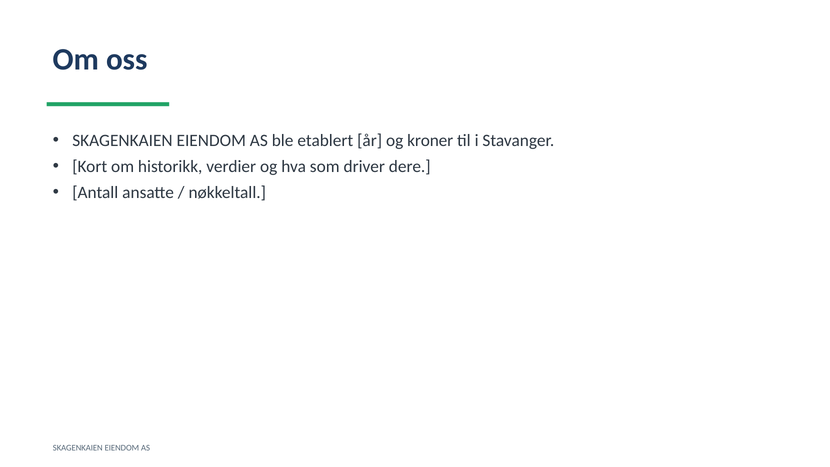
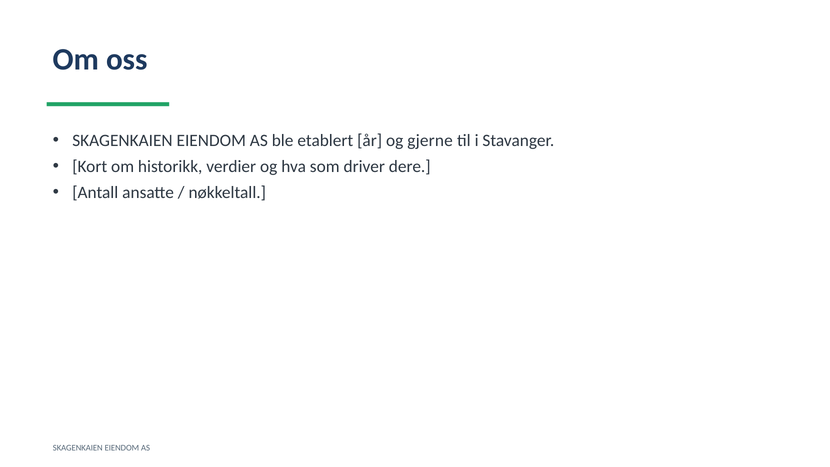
kroner: kroner -> gjerne
